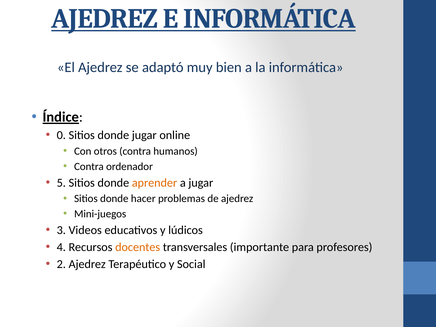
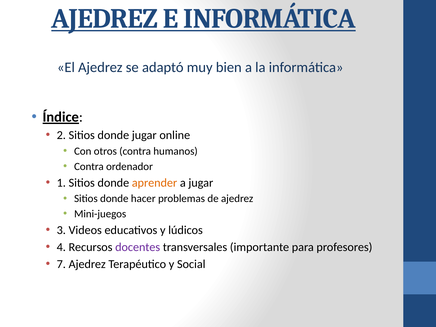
0: 0 -> 2
5: 5 -> 1
docentes colour: orange -> purple
2: 2 -> 7
